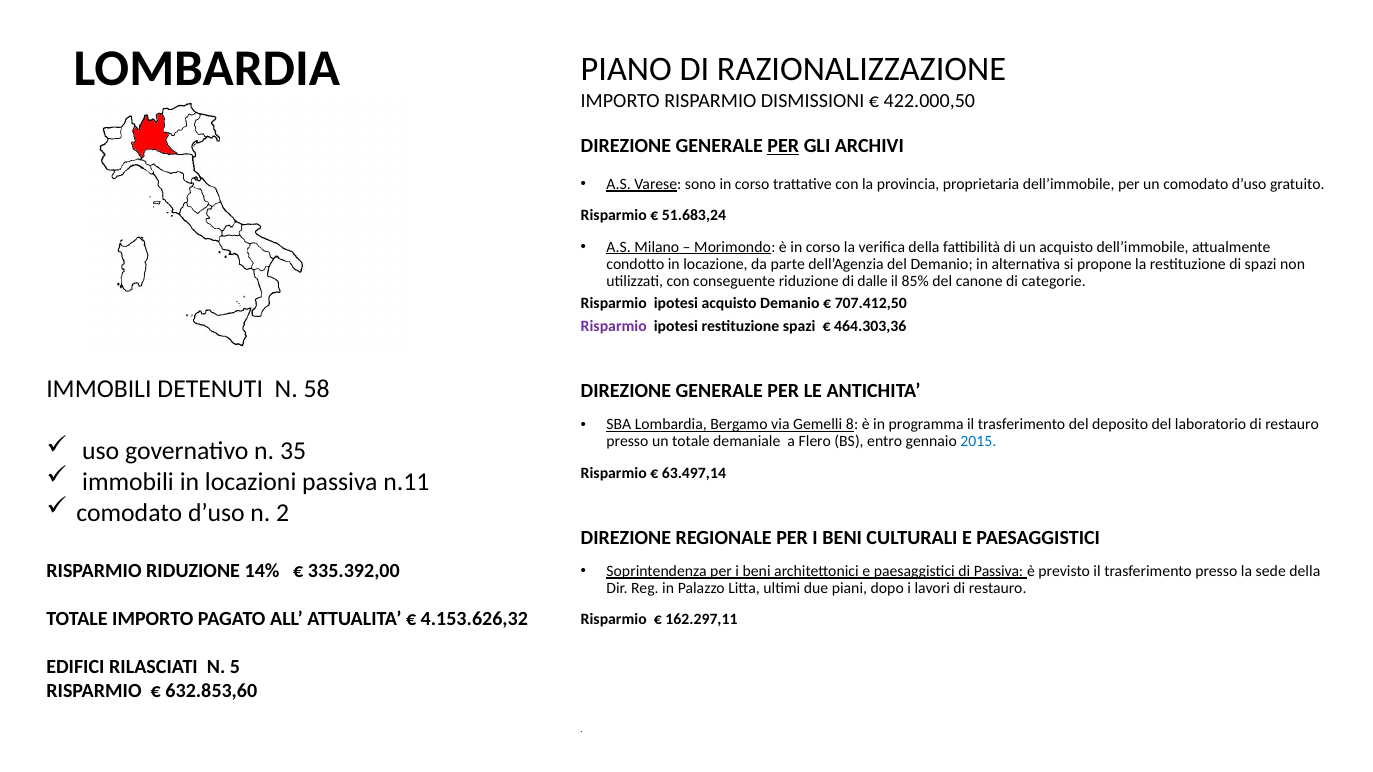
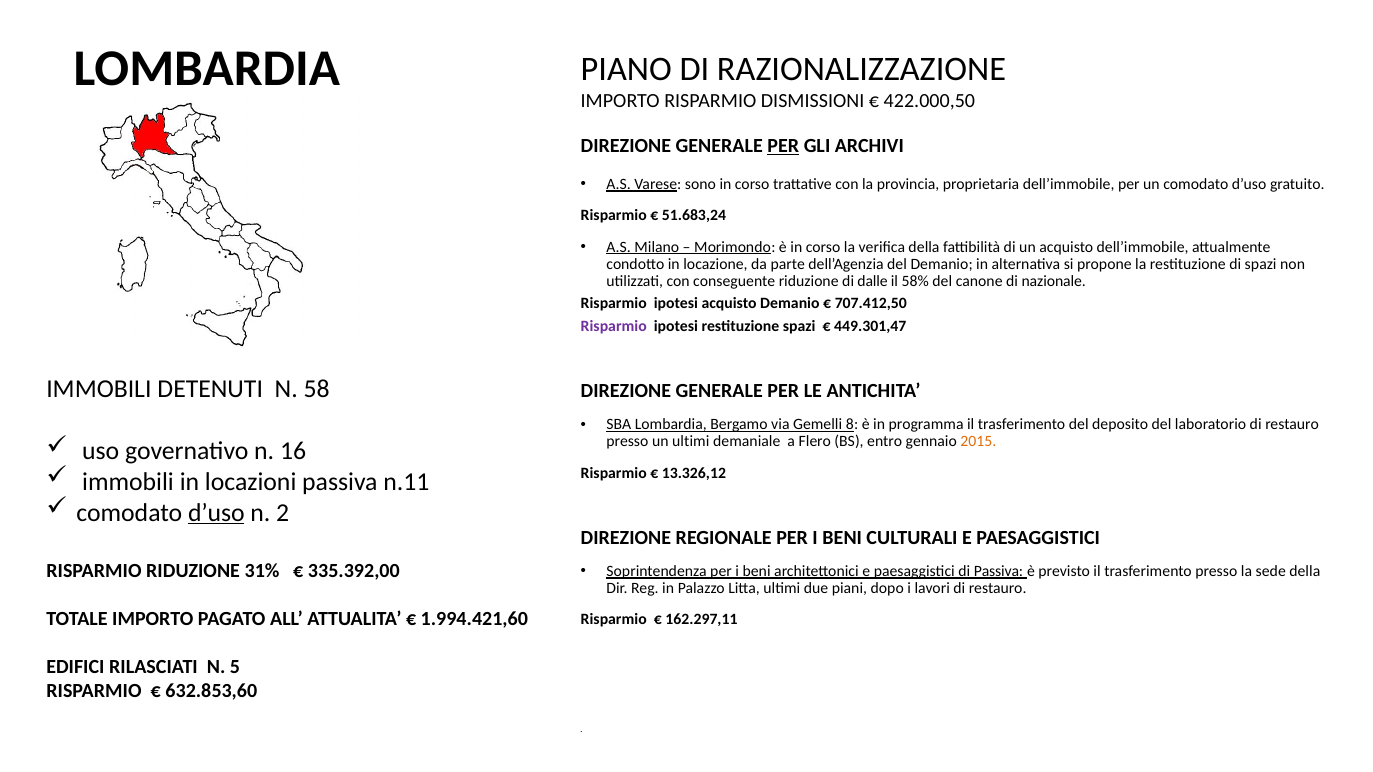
85%: 85% -> 58%
categorie: categorie -> nazionale
464.303,36: 464.303,36 -> 449.301,47
un totale: totale -> ultimi
2015 colour: blue -> orange
35: 35 -> 16
63.497,14: 63.497,14 -> 13.326,12
d’uso at (216, 513) underline: none -> present
14%: 14% -> 31%
4.153.626,32: 4.153.626,32 -> 1.994.421,60
